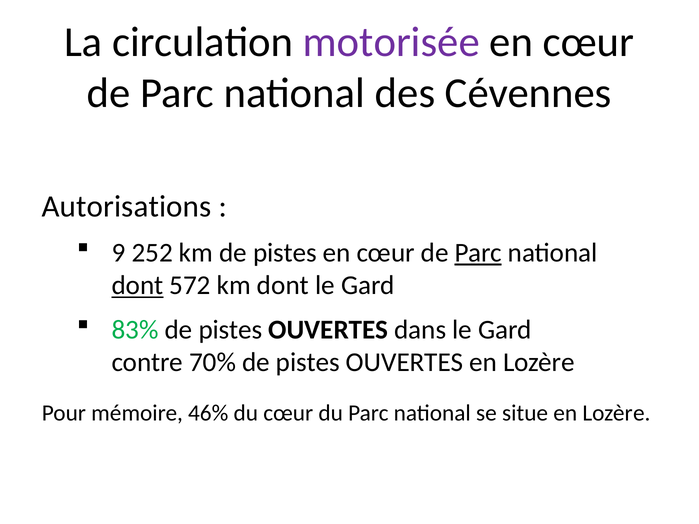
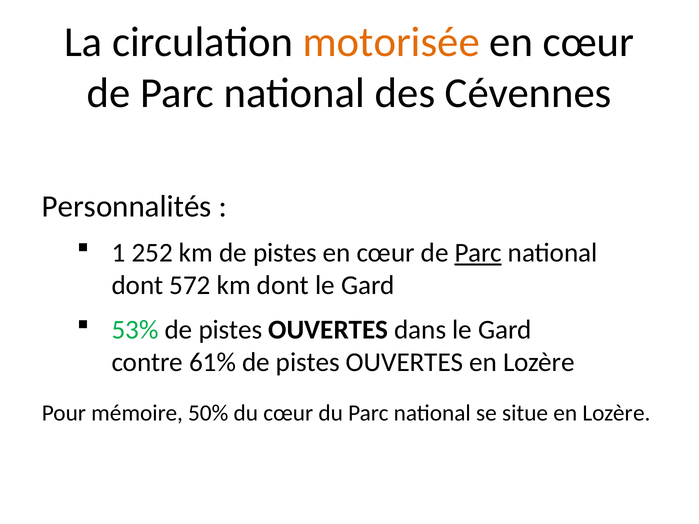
motorisée colour: purple -> orange
Autorisations: Autorisations -> Personnalités
9: 9 -> 1
dont at (138, 286) underline: present -> none
83%: 83% -> 53%
70%: 70% -> 61%
46%: 46% -> 50%
